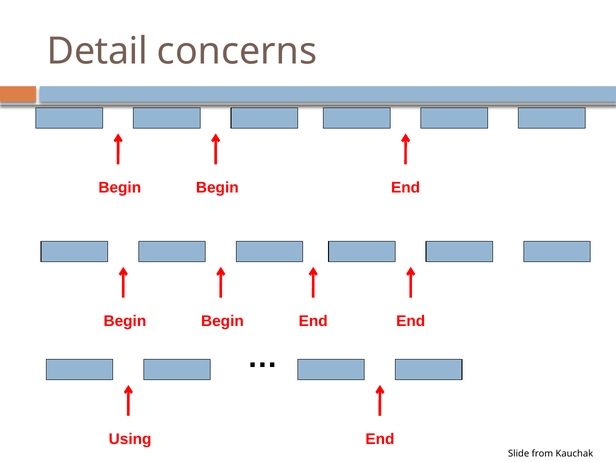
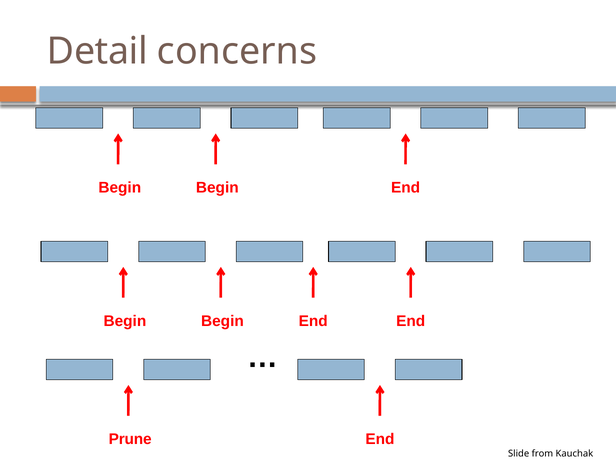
Using: Using -> Prune
